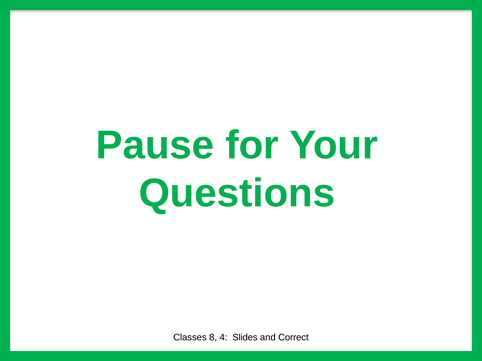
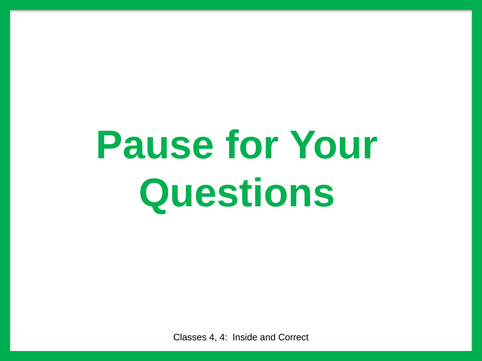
Classes 8: 8 -> 4
Slides: Slides -> Inside
